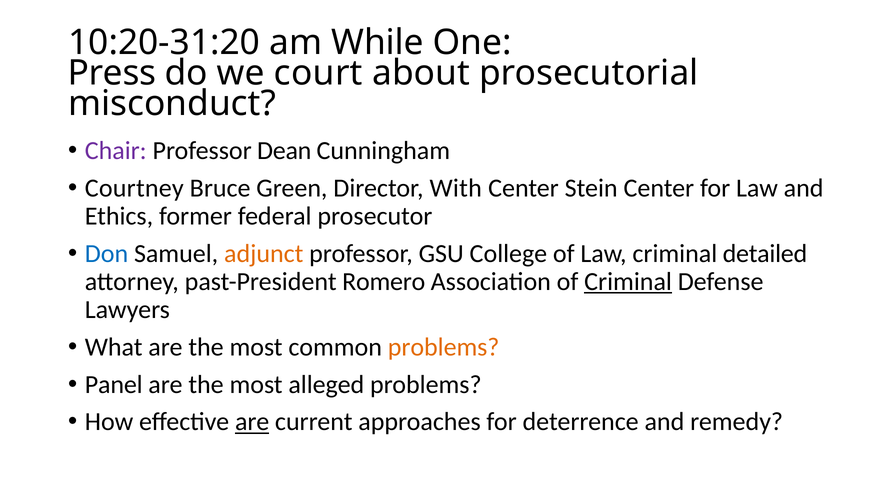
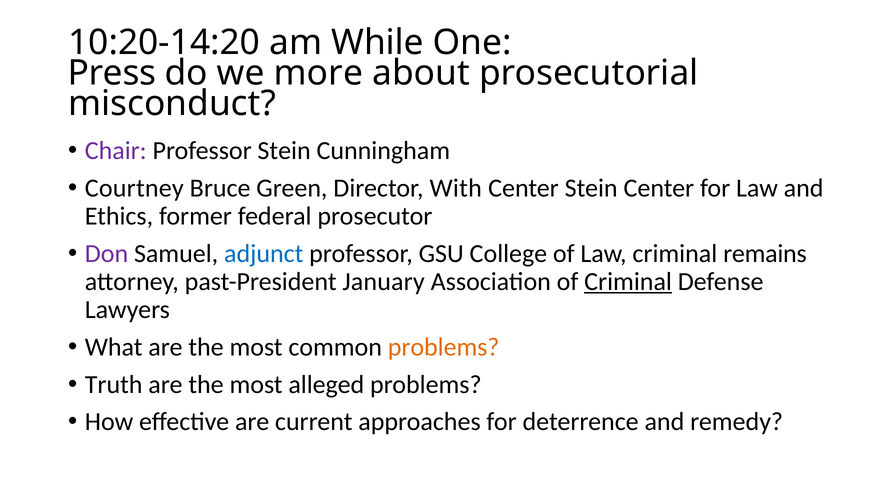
10:20-31:20: 10:20-31:20 -> 10:20-14:20
court: court -> more
Professor Dean: Dean -> Stein
Don colour: blue -> purple
adjunct colour: orange -> blue
detailed: detailed -> remains
Romero: Romero -> January
Panel: Panel -> Truth
are at (252, 422) underline: present -> none
